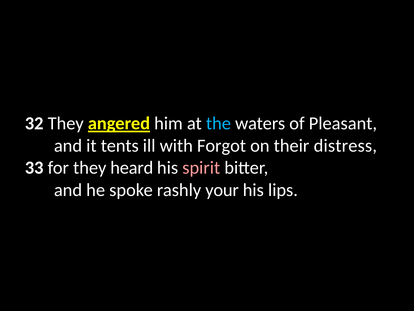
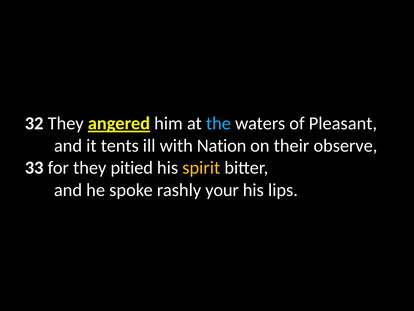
Forgot: Forgot -> Nation
distress: distress -> observe
heard: heard -> pitied
spirit colour: pink -> yellow
